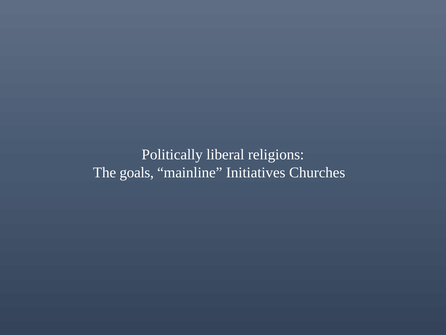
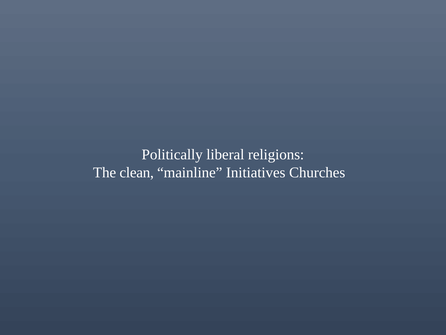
goals: goals -> clean
